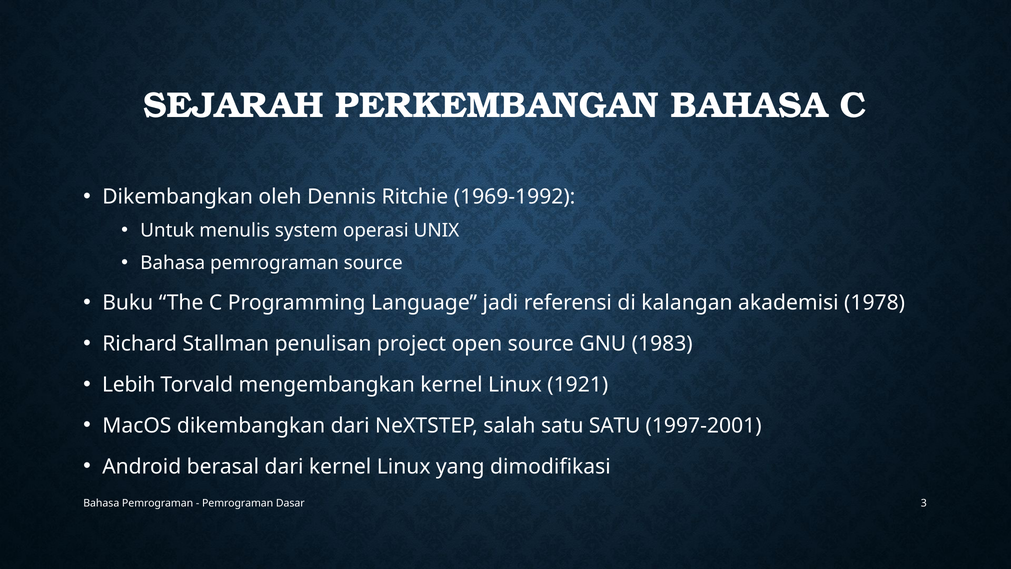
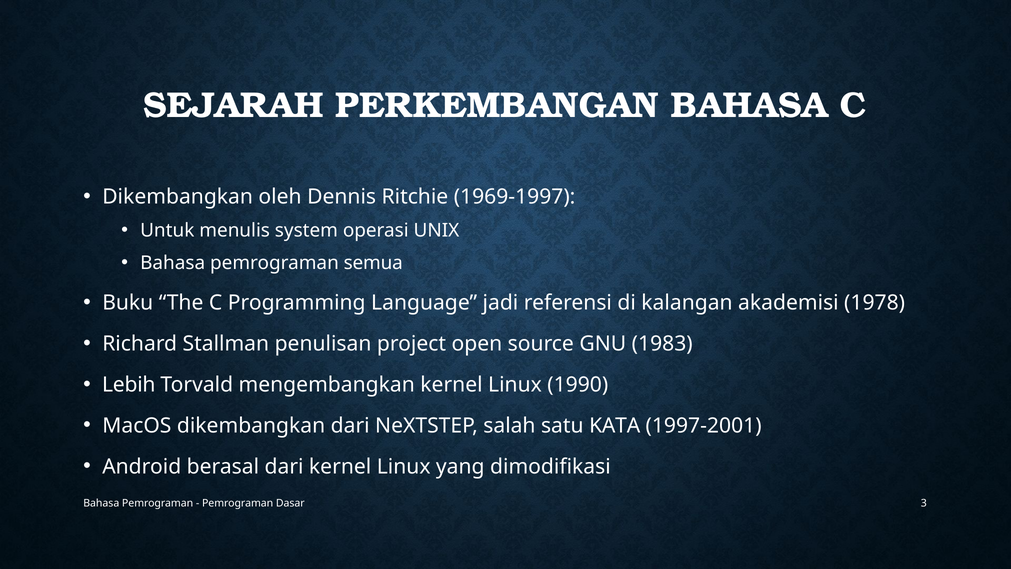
1969-1992: 1969-1992 -> 1969-1997
pemrograman source: source -> semua
1921: 1921 -> 1990
satu SATU: SATU -> KATA
